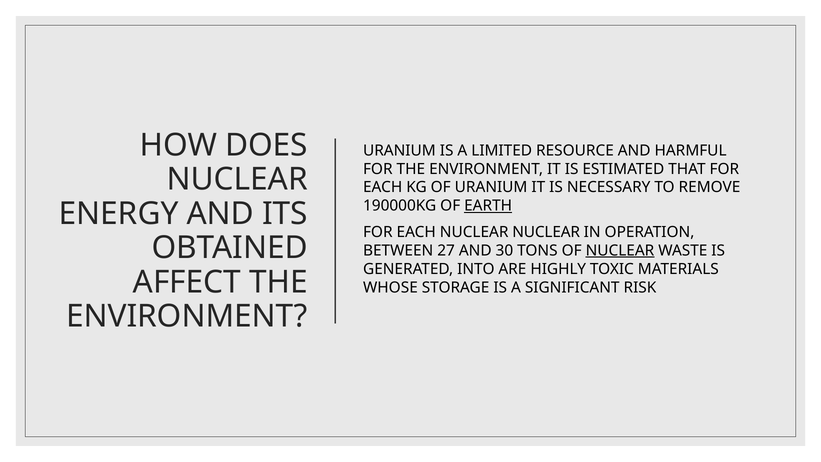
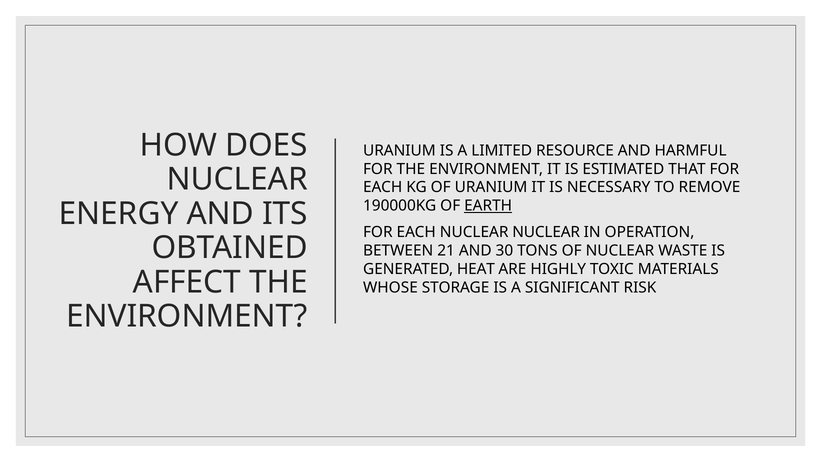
27: 27 -> 21
NUCLEAR at (620, 250) underline: present -> none
INTO: INTO -> HEAT
